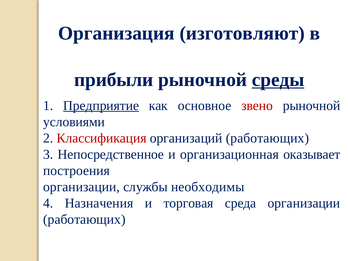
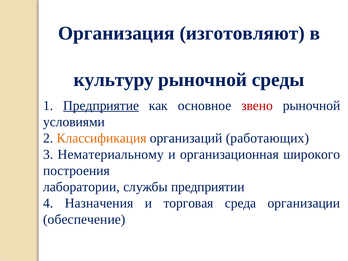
прибыли: прибыли -> культуру
среды underline: present -> none
Классификация colour: red -> orange
Непосредственное: Непосредственное -> Нематериальному
оказывает: оказывает -> широкого
организации at (81, 187): организации -> лаборатории
необходимы: необходимы -> предприятии
работающих at (84, 219): работающих -> обеспечение
